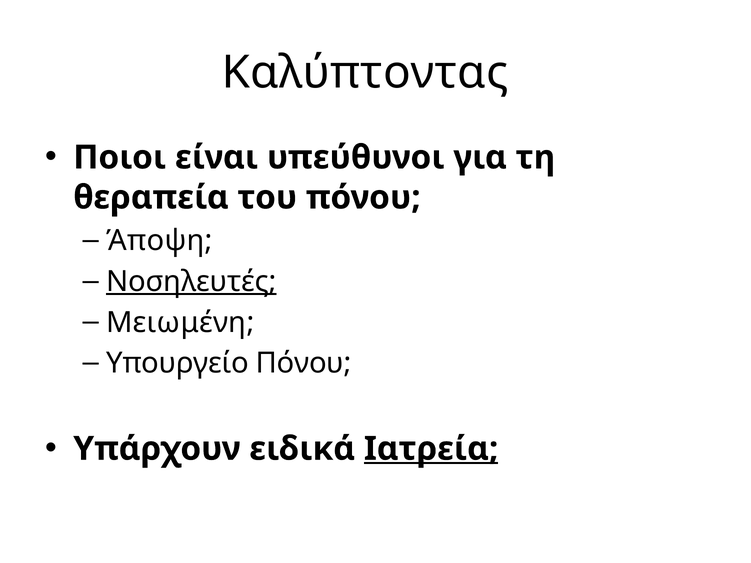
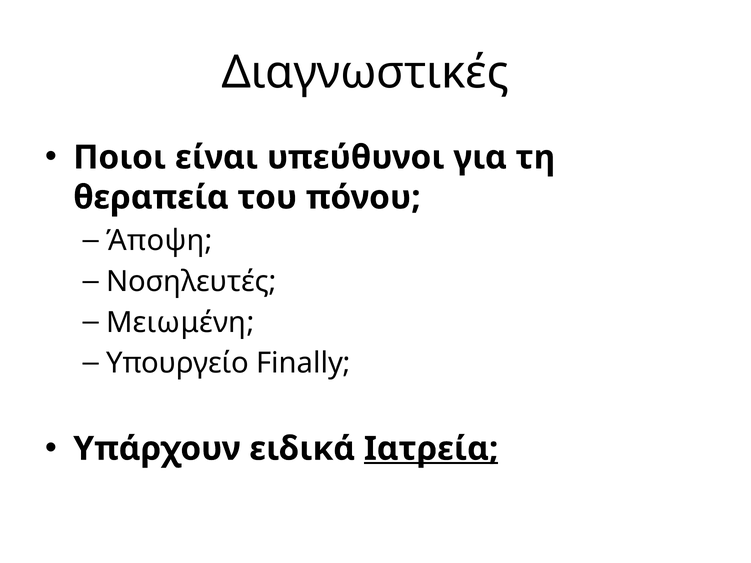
Καλύπτοντας: Καλύπτοντας -> Διαγνωστικές
Νοσηλευτές underline: present -> none
Υπουργείο Πόνου: Πόνου -> Finally
